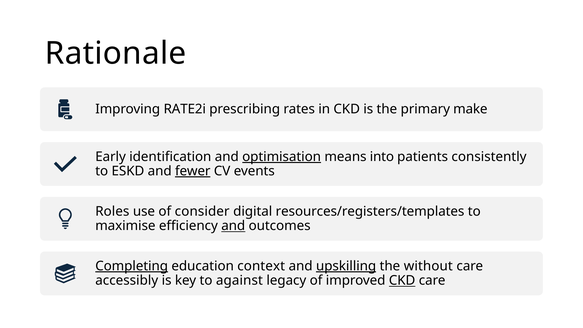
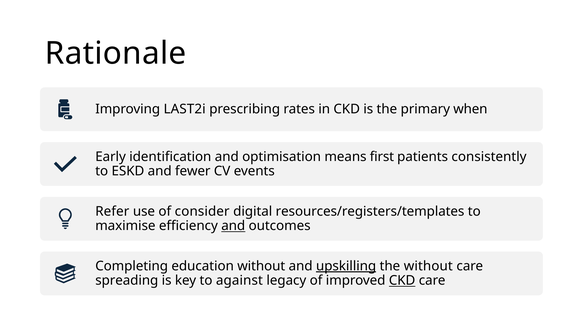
RATE2i: RATE2i -> LAST2i
make: make -> when
optimisation underline: present -> none
into: into -> first
fewer underline: present -> none
Roles: Roles -> Refer
Completing underline: present -> none
education context: context -> without
accessibly: accessibly -> spreading
